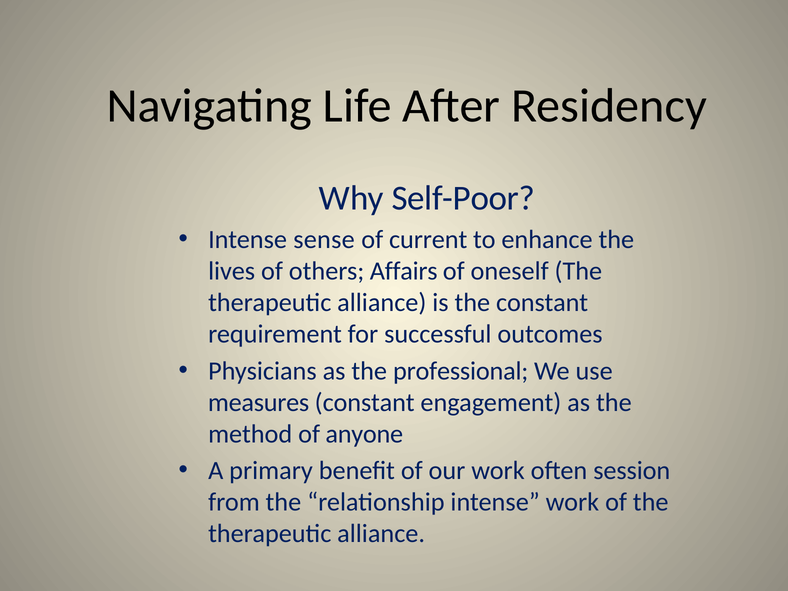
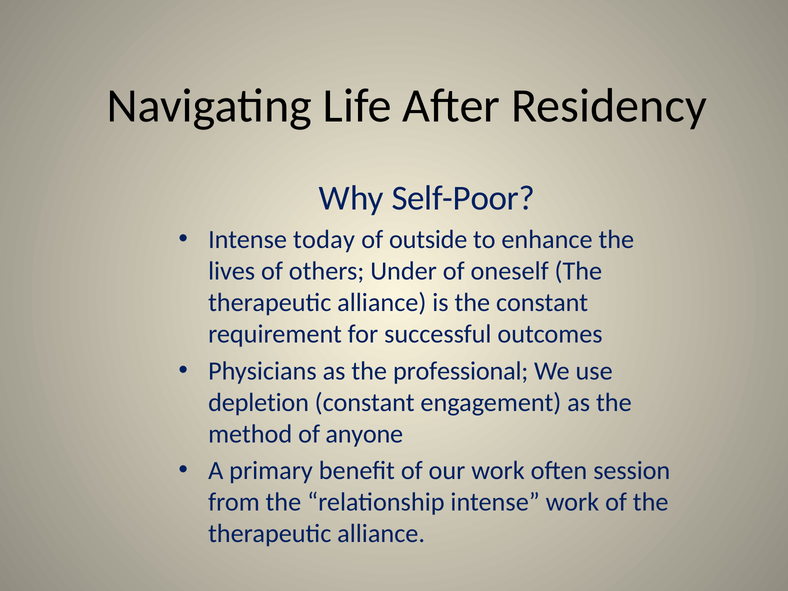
sense: sense -> today
current: current -> outside
Affairs: Affairs -> Under
measures: measures -> depletion
